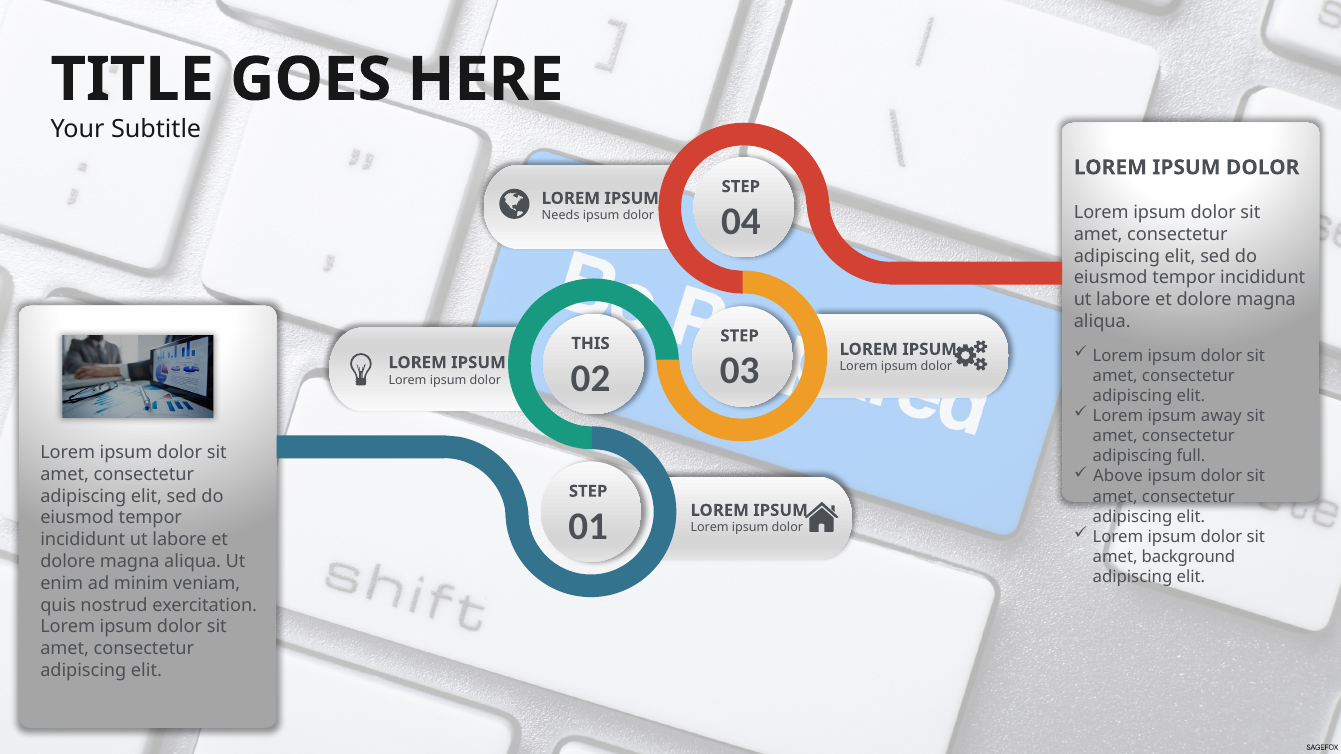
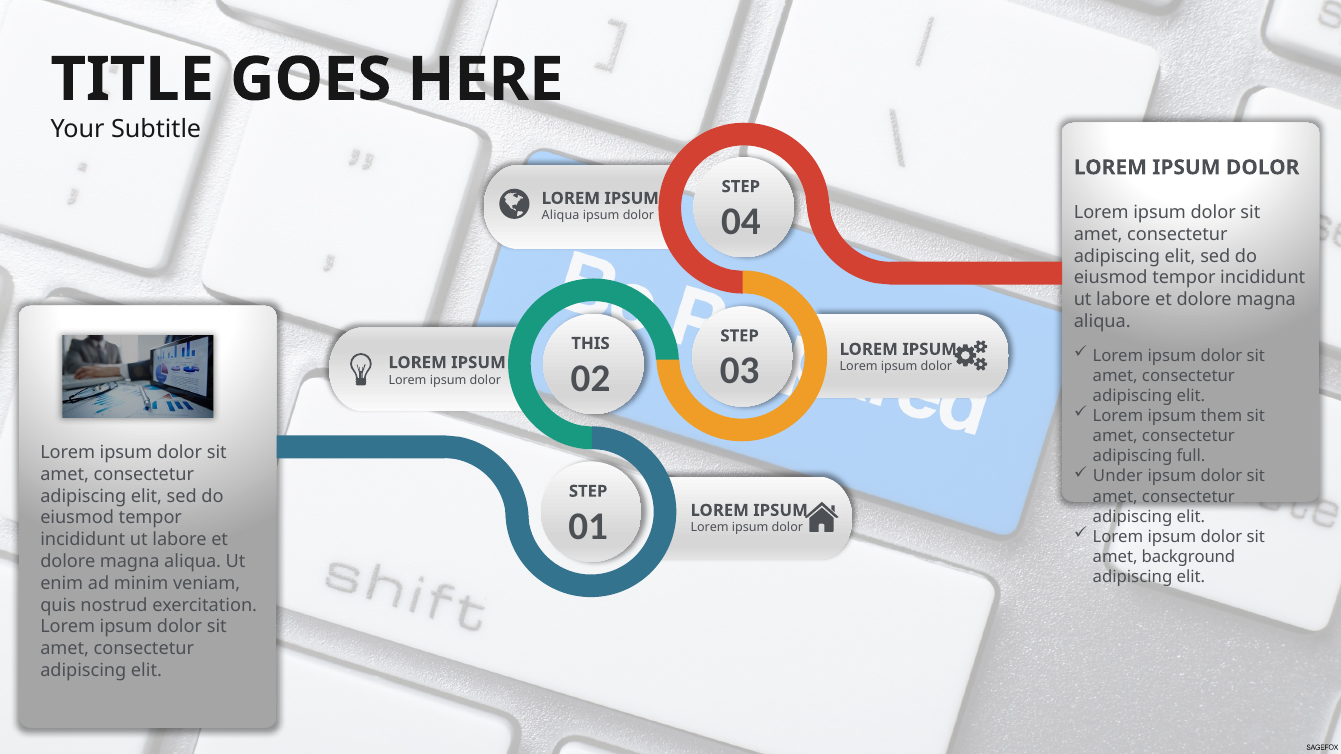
Needs at (561, 216): Needs -> Aliqua
away: away -> them
Above: Above -> Under
